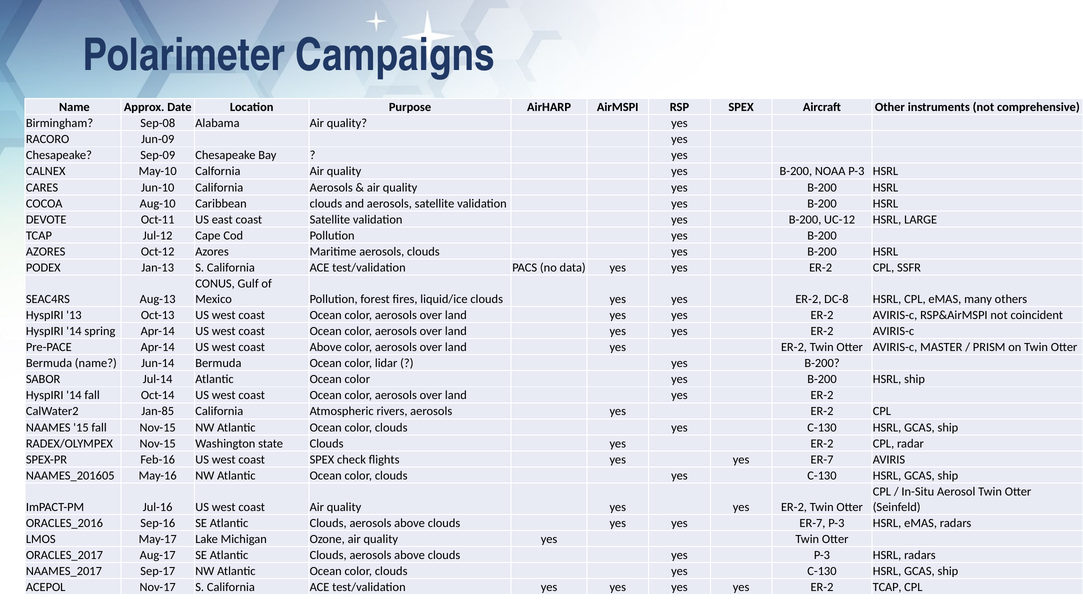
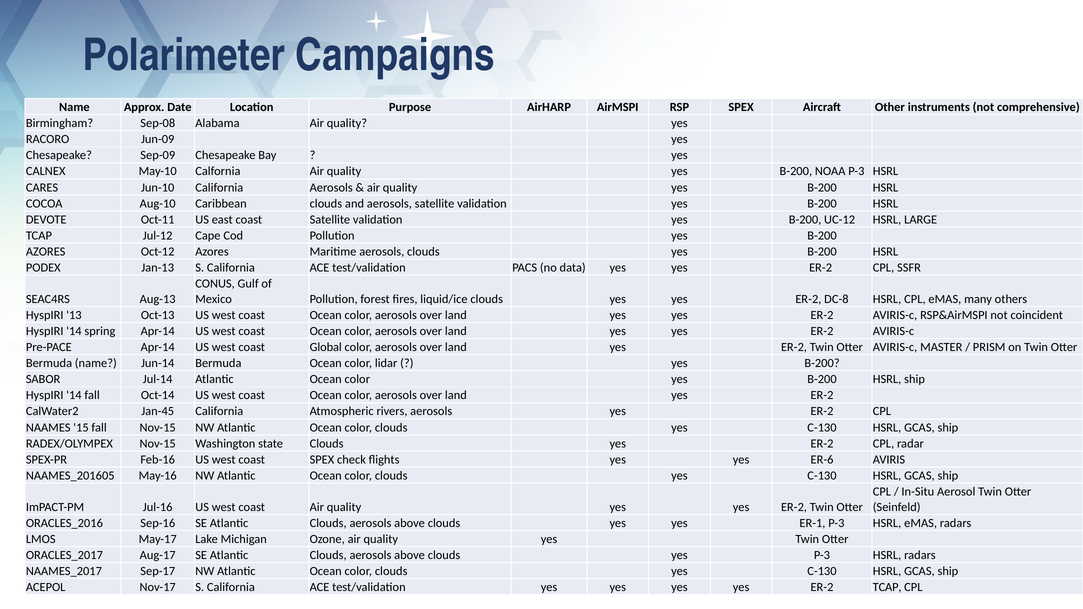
coast Above: Above -> Global
Jan-85: Jan-85 -> Jan-45
flights yes yes ER-7: ER-7 -> ER-6
clouds yes yes ER-7: ER-7 -> ER-1
